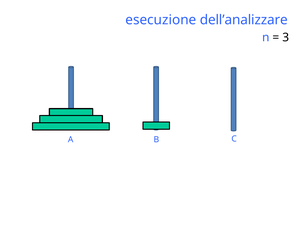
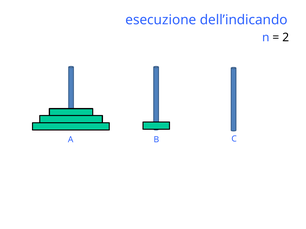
dell’analizzare: dell’analizzare -> dell’indicando
3: 3 -> 2
